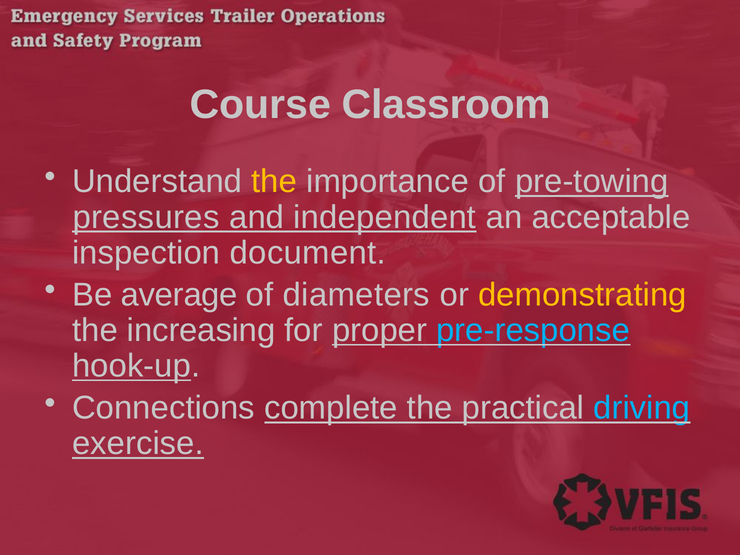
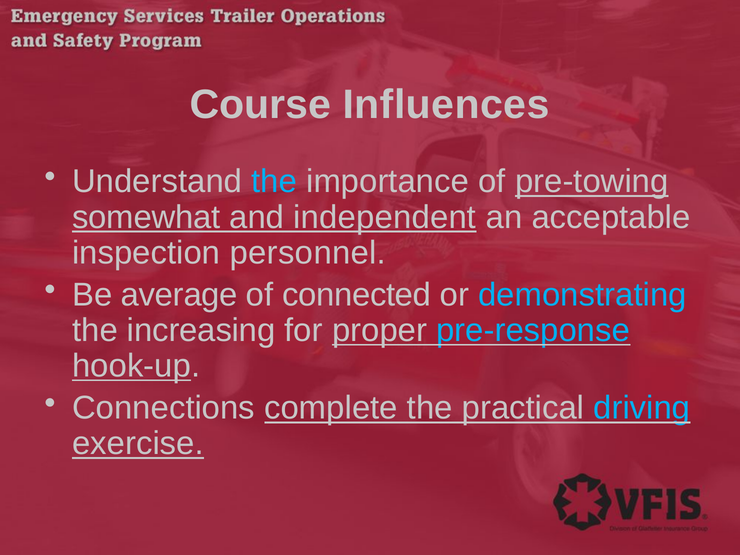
Classroom: Classroom -> Influences
the at (274, 182) colour: yellow -> light blue
pressures: pressures -> somewhat
document: document -> personnel
diameters: diameters -> connected
demonstrating colour: yellow -> light blue
